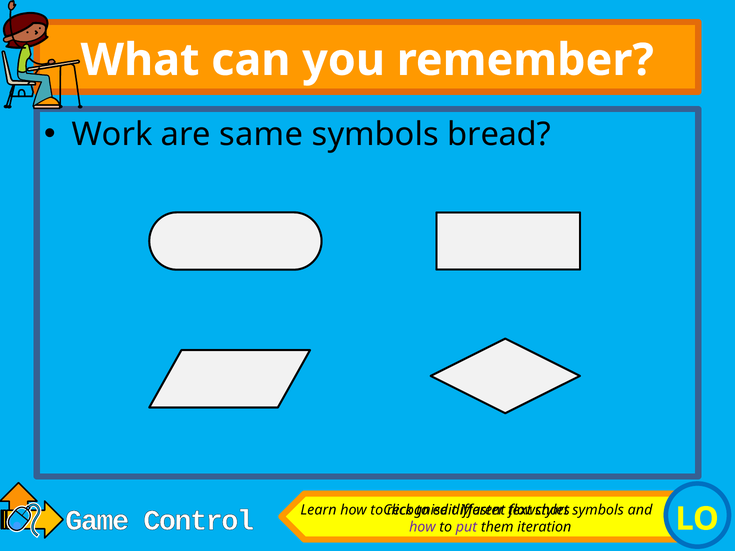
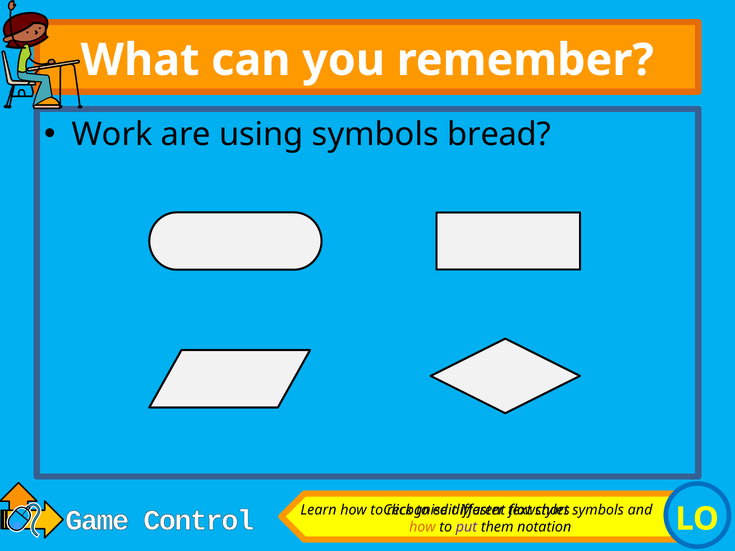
same: same -> using
how at (422, 527) colour: purple -> orange
iteration: iteration -> notation
